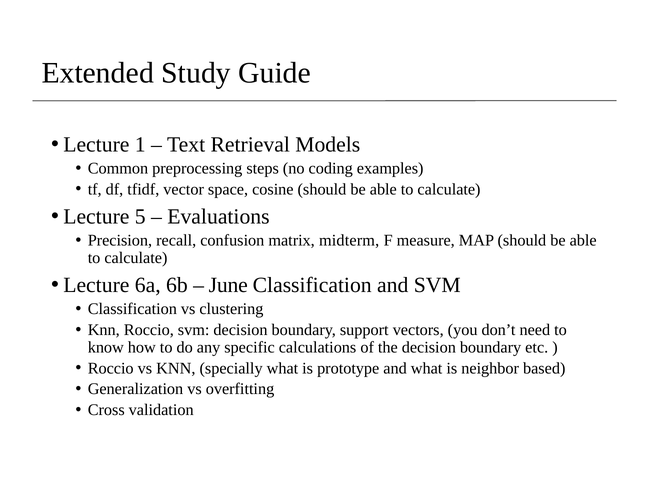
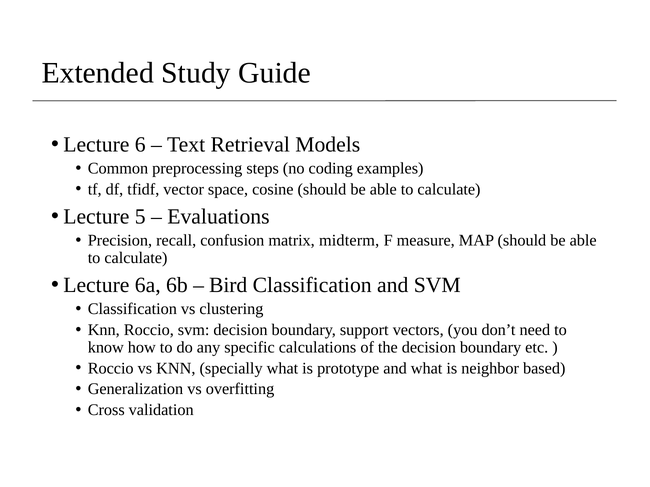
1: 1 -> 6
June: June -> Bird
